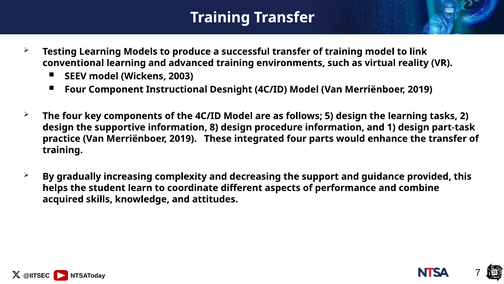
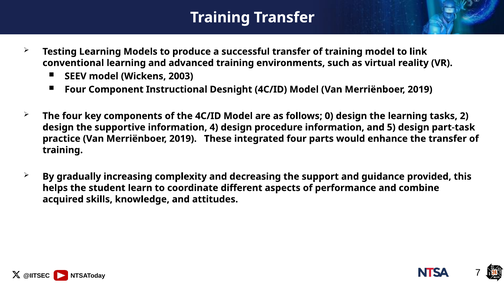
5: 5 -> 0
8: 8 -> 4
1: 1 -> 5
